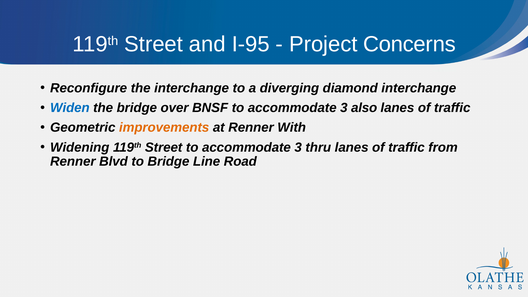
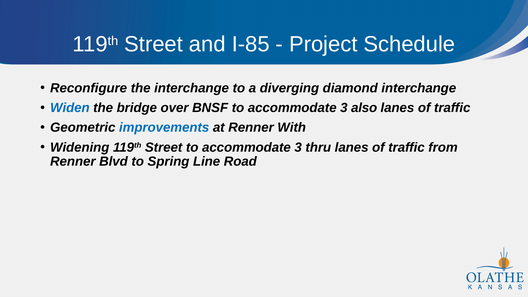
I-95: I-95 -> I-85
Concerns: Concerns -> Schedule
improvements colour: orange -> blue
to Bridge: Bridge -> Spring
